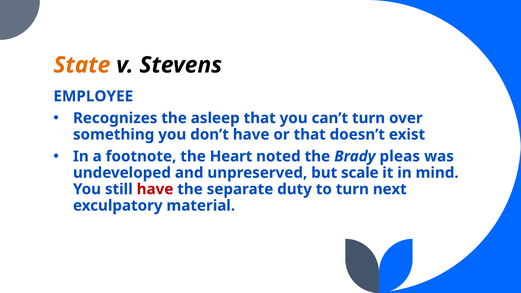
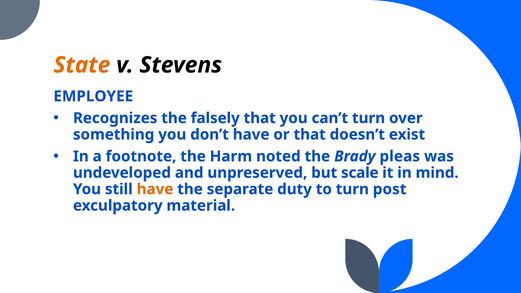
asleep: asleep -> falsely
Heart: Heart -> Harm
have at (155, 189) colour: red -> orange
next: next -> post
